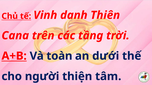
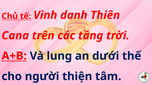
toàn: toàn -> lung
